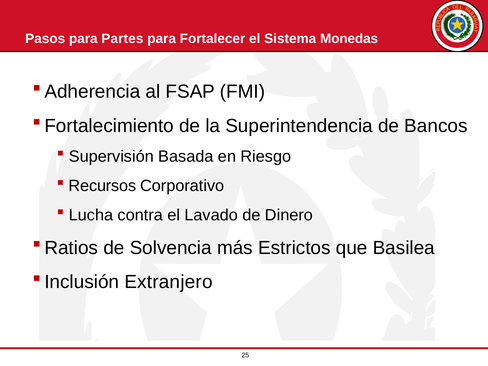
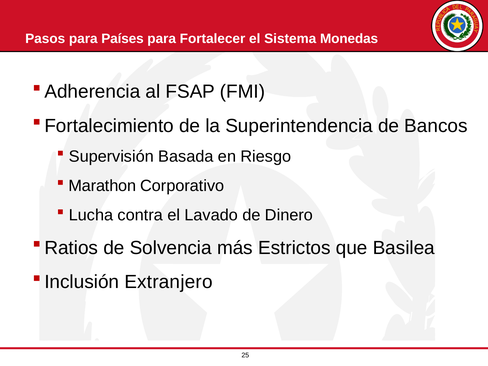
Partes: Partes -> Países
Recursos: Recursos -> Marathon
